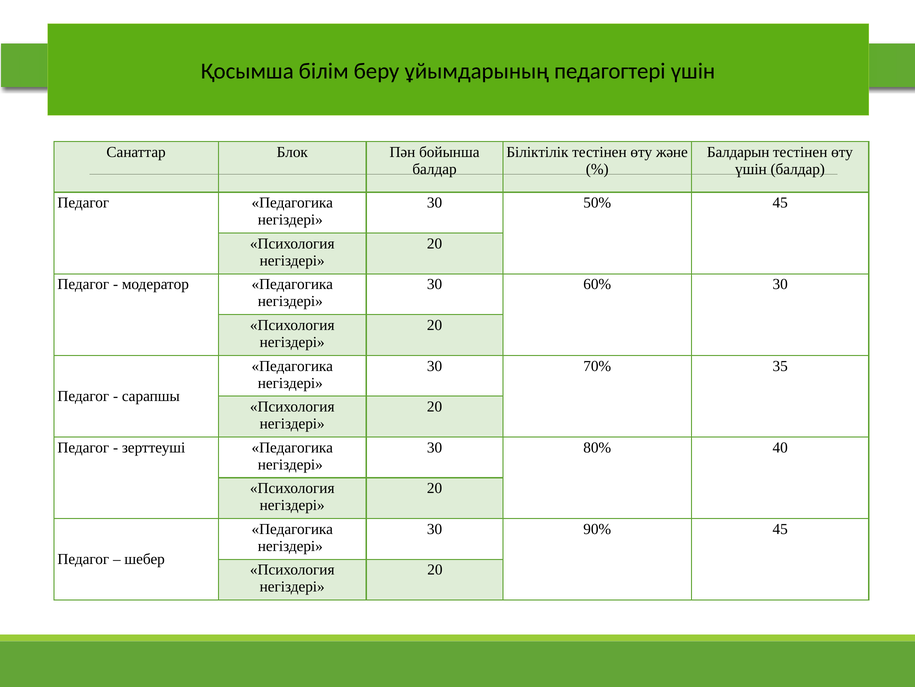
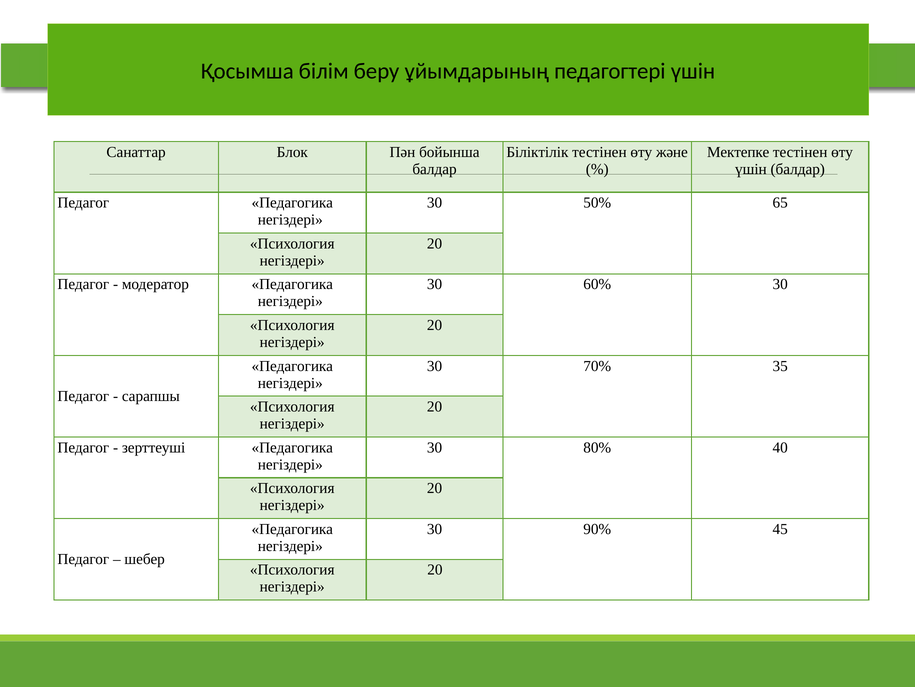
Балдарын: Балдарын -> Мектепке
50% 45: 45 -> 65
